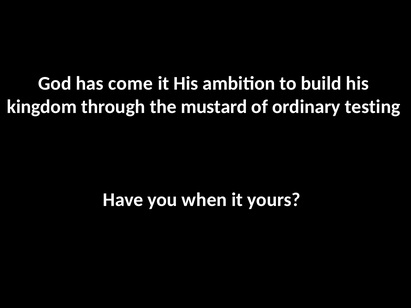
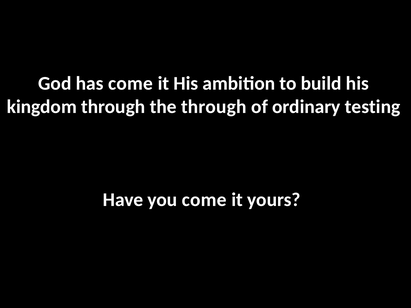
the mustard: mustard -> through
you when: when -> come
